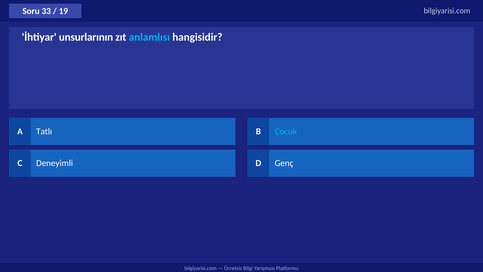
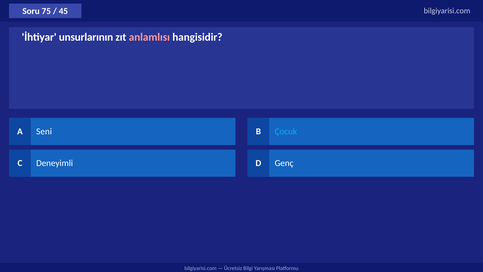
33: 33 -> 75
19: 19 -> 45
anlamlısı colour: light blue -> pink
Tatlı: Tatlı -> Seni
